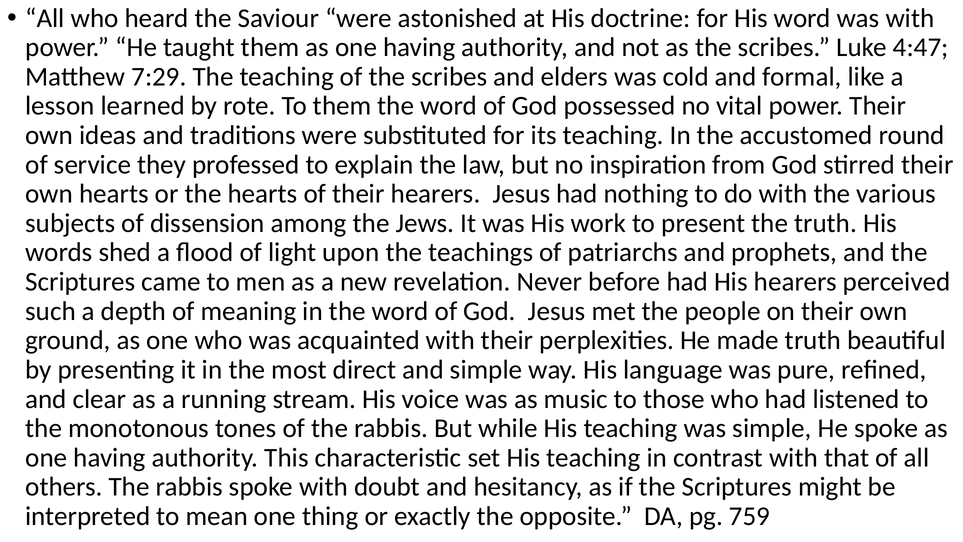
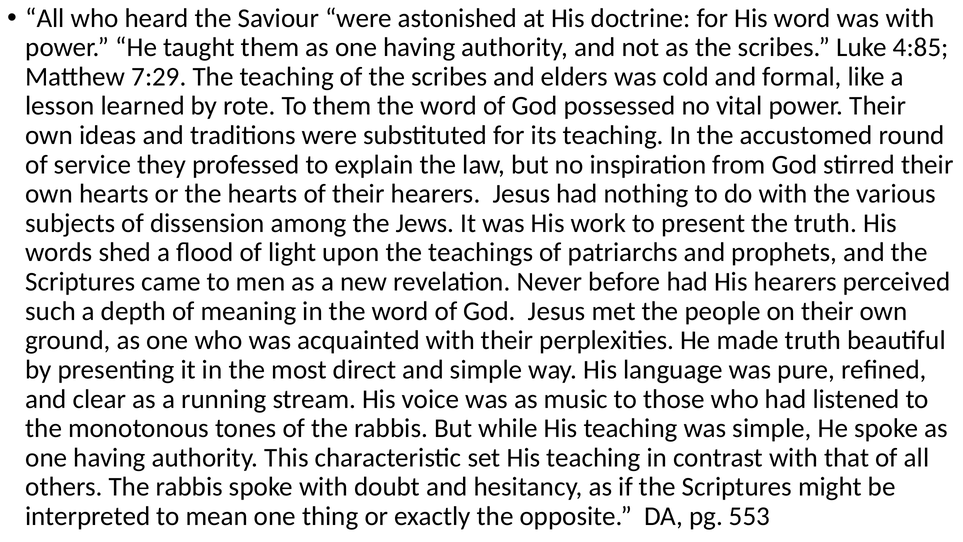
4:47: 4:47 -> 4:85
759: 759 -> 553
